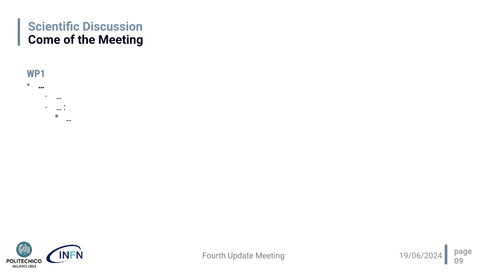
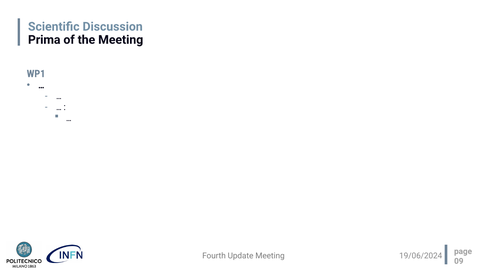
Come: Come -> Prima
